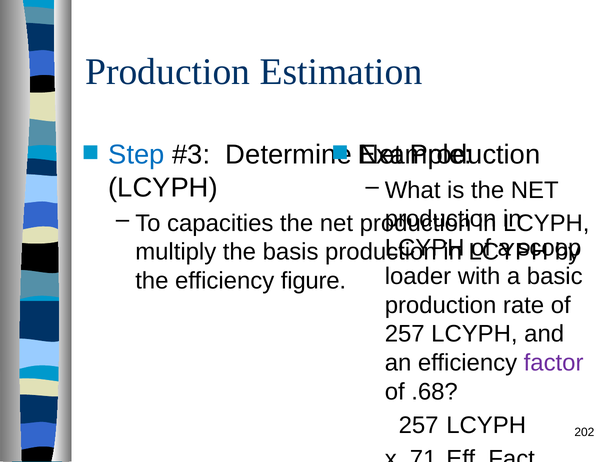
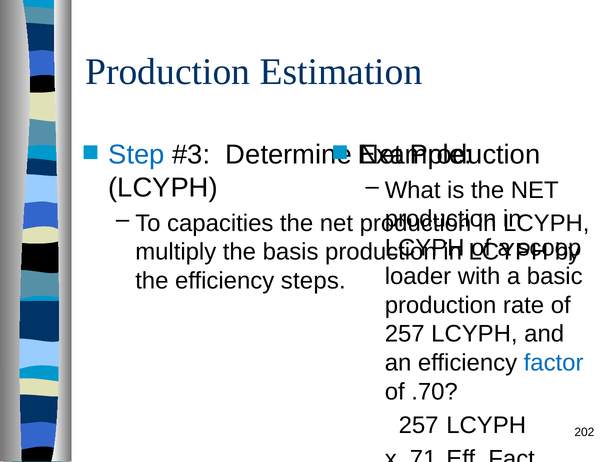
figure: figure -> steps
factor colour: purple -> blue
.68: .68 -> .70
